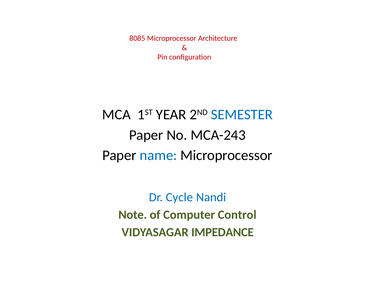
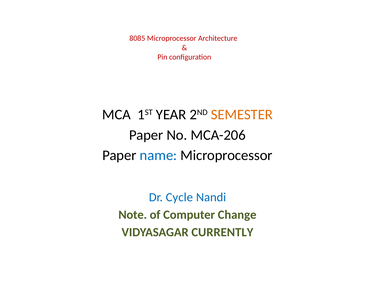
SEMESTER colour: blue -> orange
MCA-243: MCA-243 -> MCA-206
Control: Control -> Change
IMPEDANCE: IMPEDANCE -> CURRENTLY
